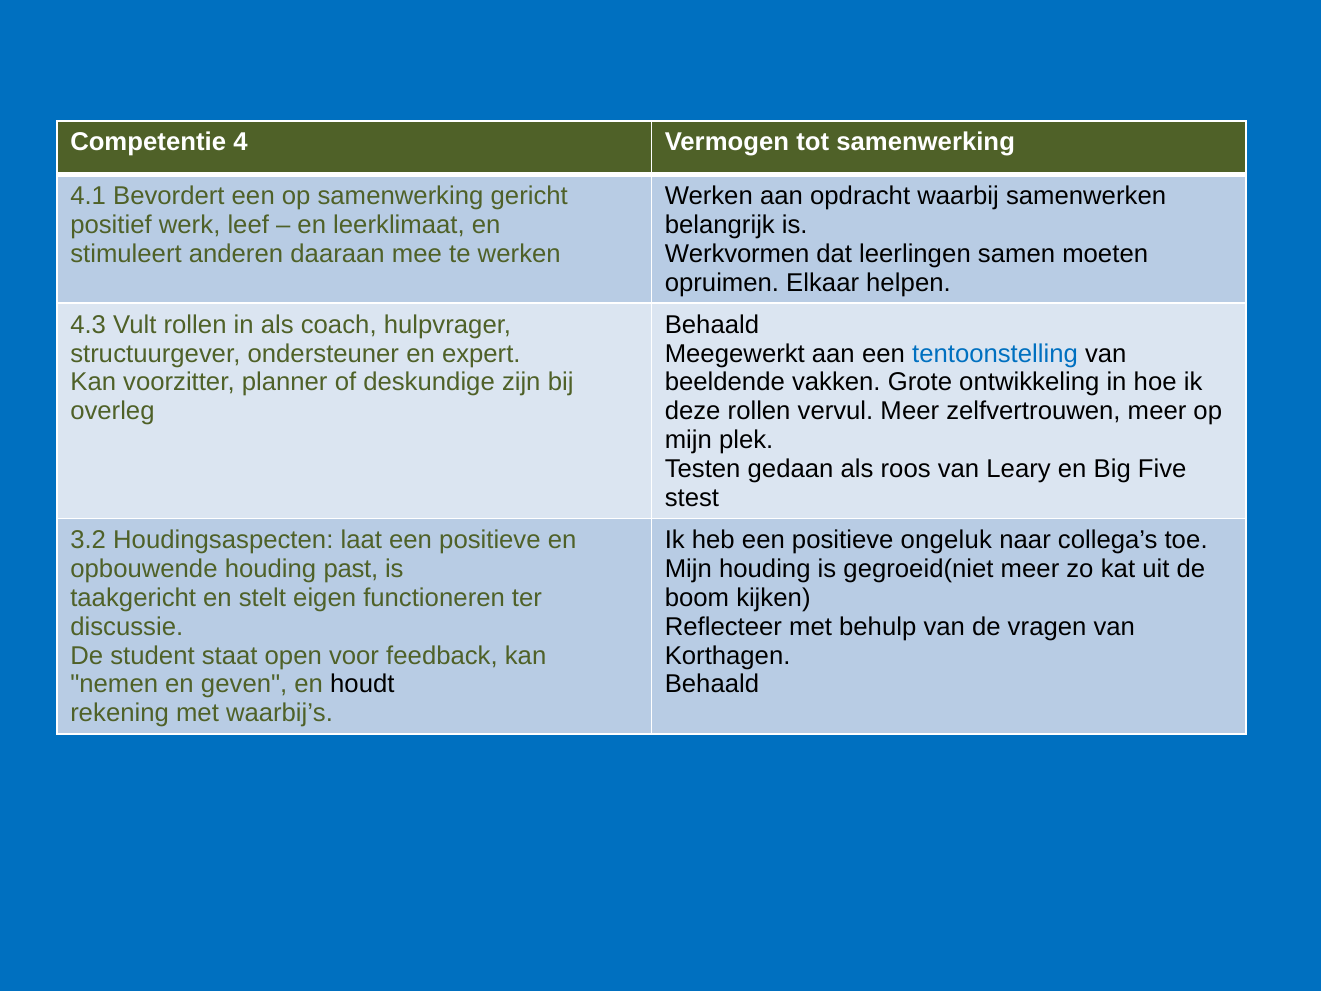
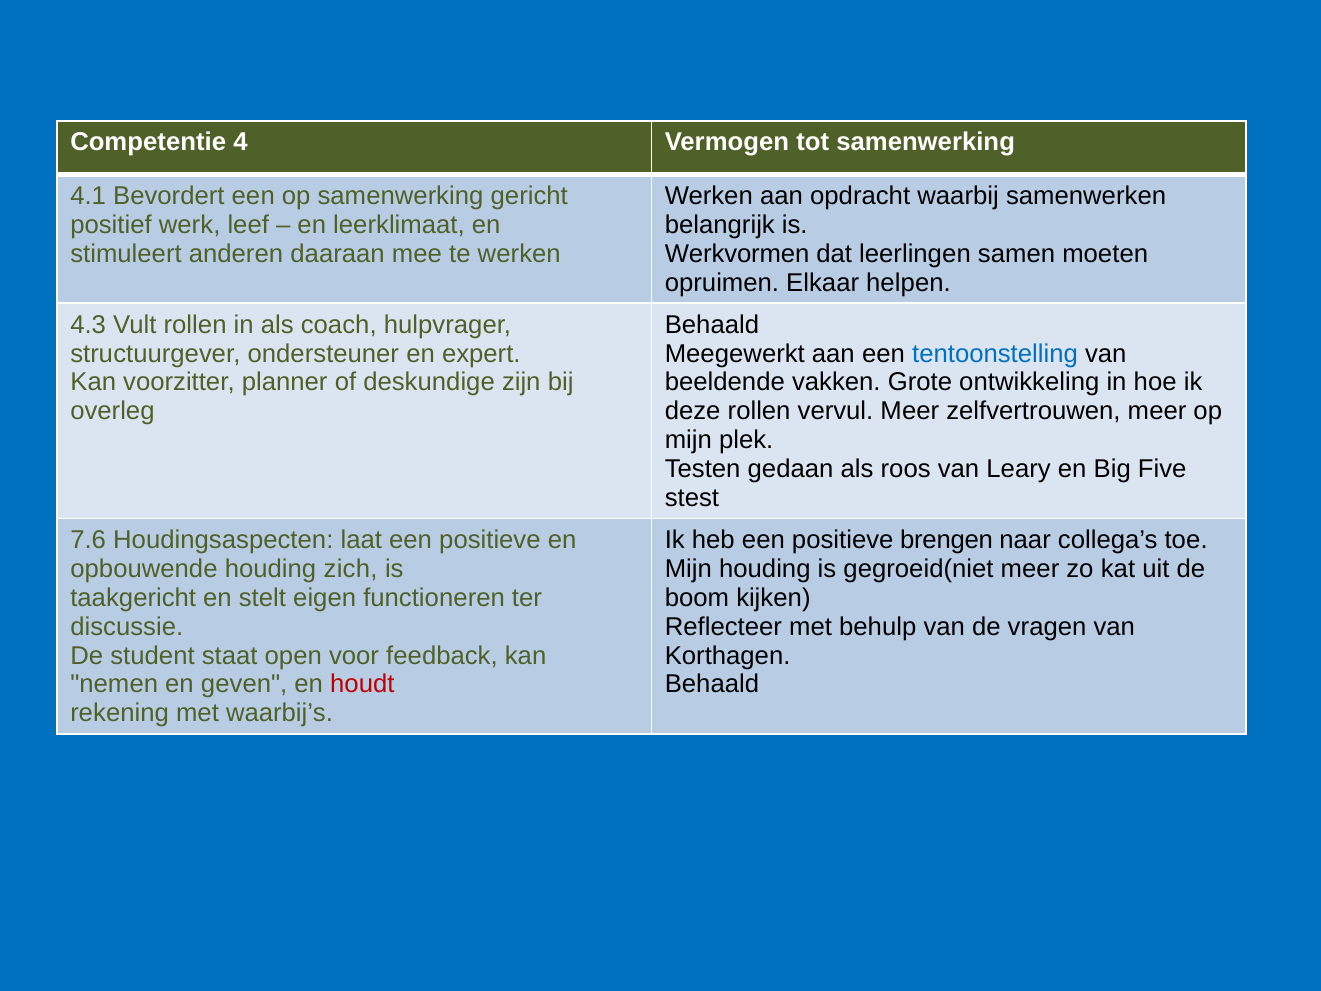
3.2: 3.2 -> 7.6
ongeluk: ongeluk -> brengen
past: past -> zich
houdt colour: black -> red
